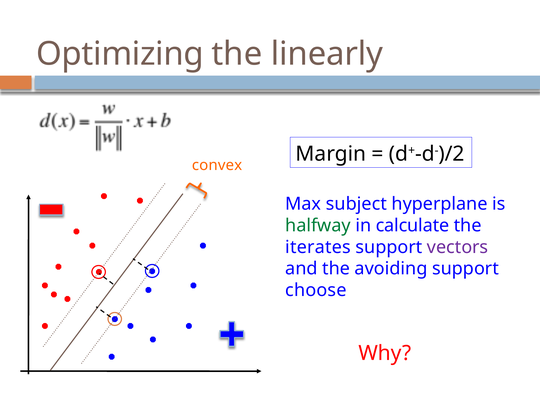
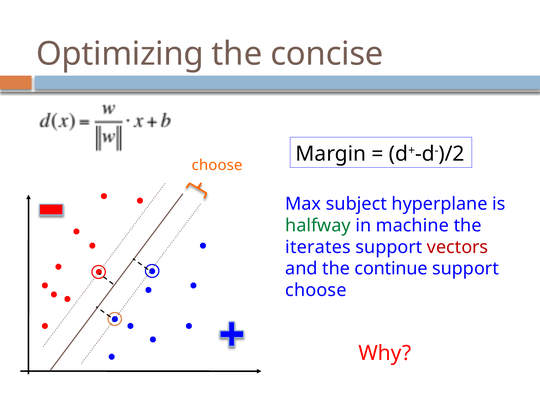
linearly: linearly -> concise
convex at (217, 165): convex -> choose
calculate: calculate -> machine
vectors colour: purple -> red
avoiding: avoiding -> continue
